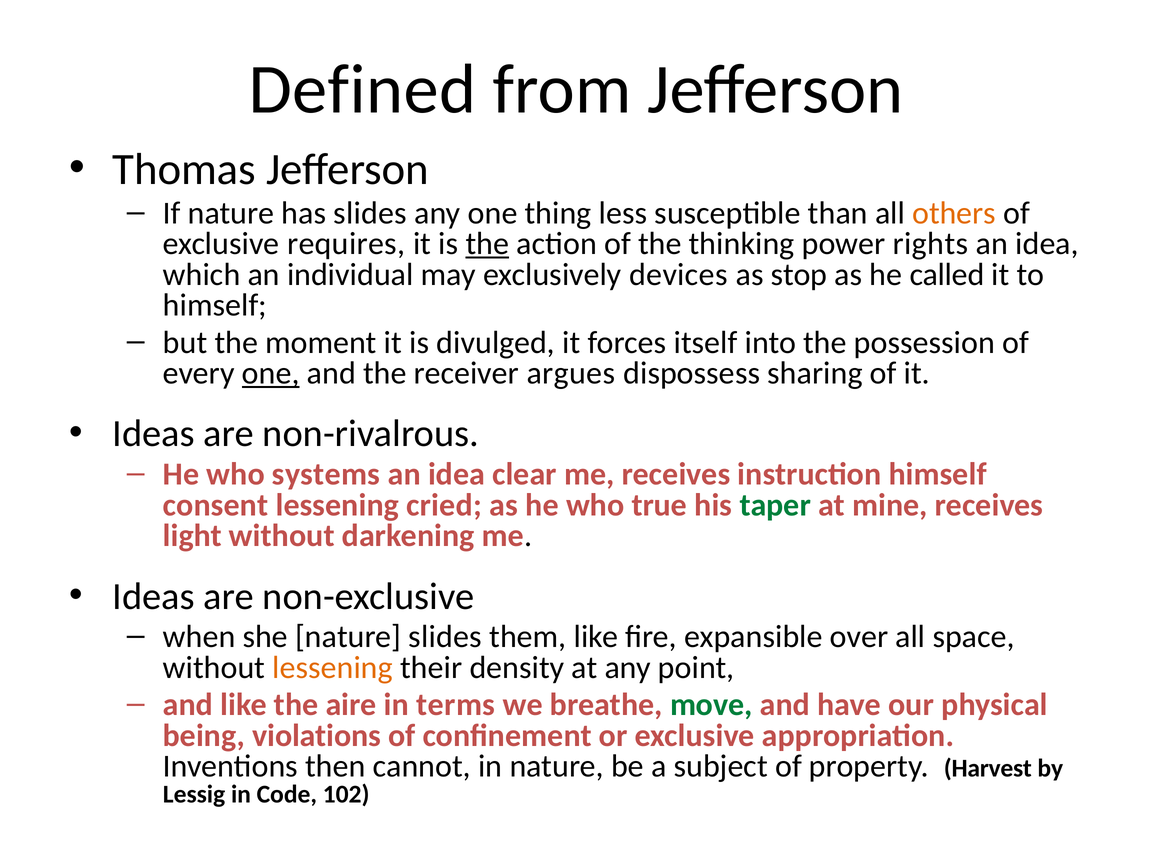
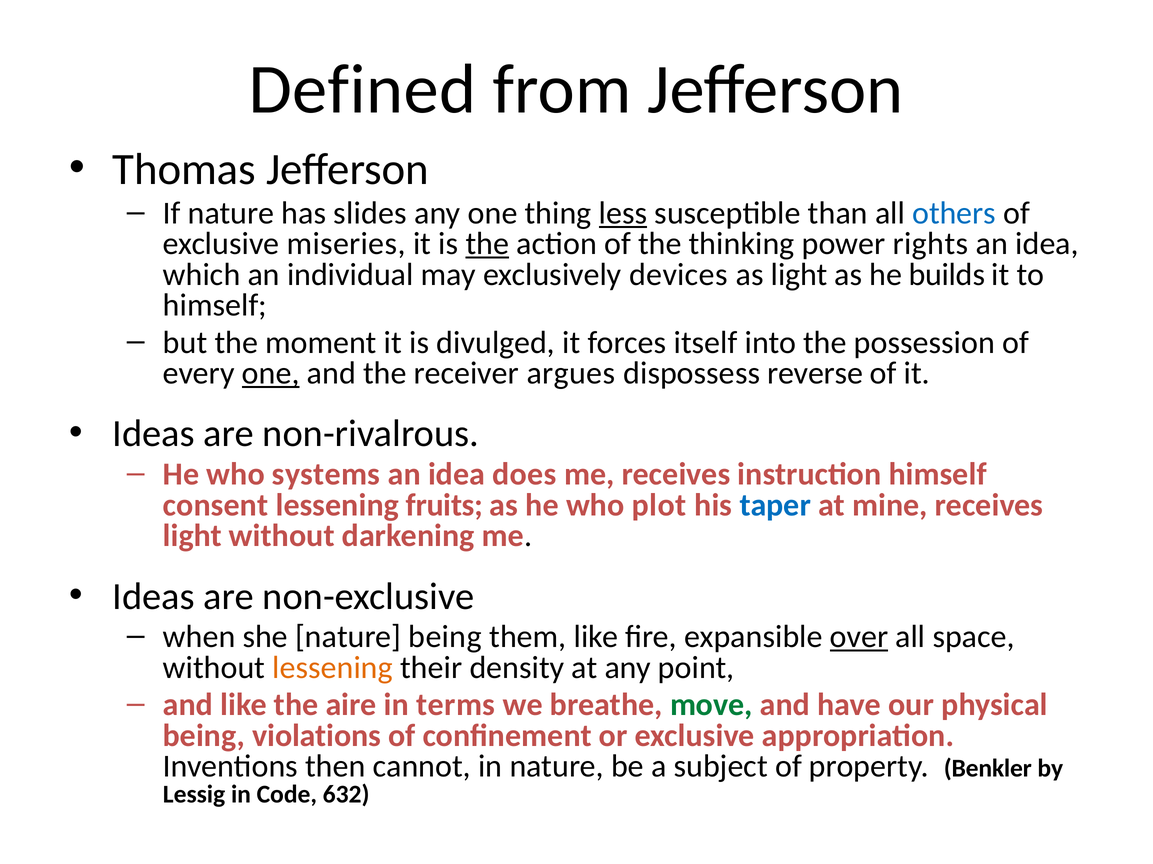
less underline: none -> present
others colour: orange -> blue
requires: requires -> miseries
as stop: stop -> light
called: called -> builds
sharing: sharing -> reverse
clear: clear -> does
cried: cried -> fruits
true: true -> plot
taper colour: green -> blue
nature slides: slides -> being
over underline: none -> present
Harvest: Harvest -> Benkler
102: 102 -> 632
